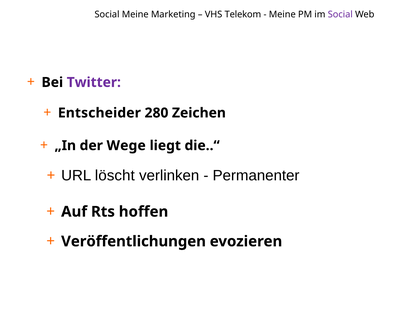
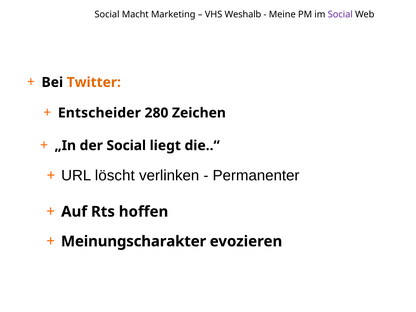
Social Meine: Meine -> Macht
Telekom: Telekom -> Weshalb
Twitter colour: purple -> orange
der Wege: Wege -> Social
Veröffentlichungen: Veröffentlichungen -> Meinungscharakter
